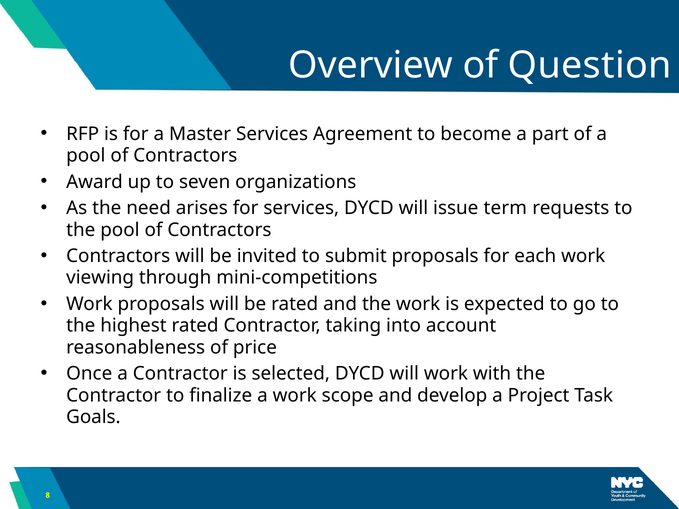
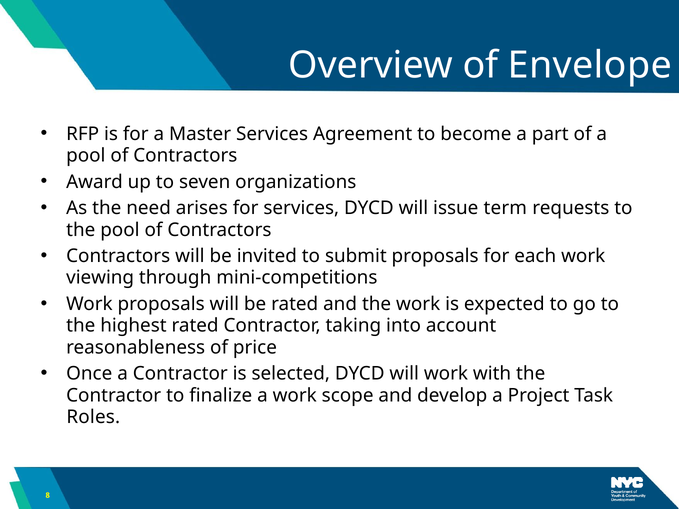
Question: Question -> Envelope
Goals: Goals -> Roles
